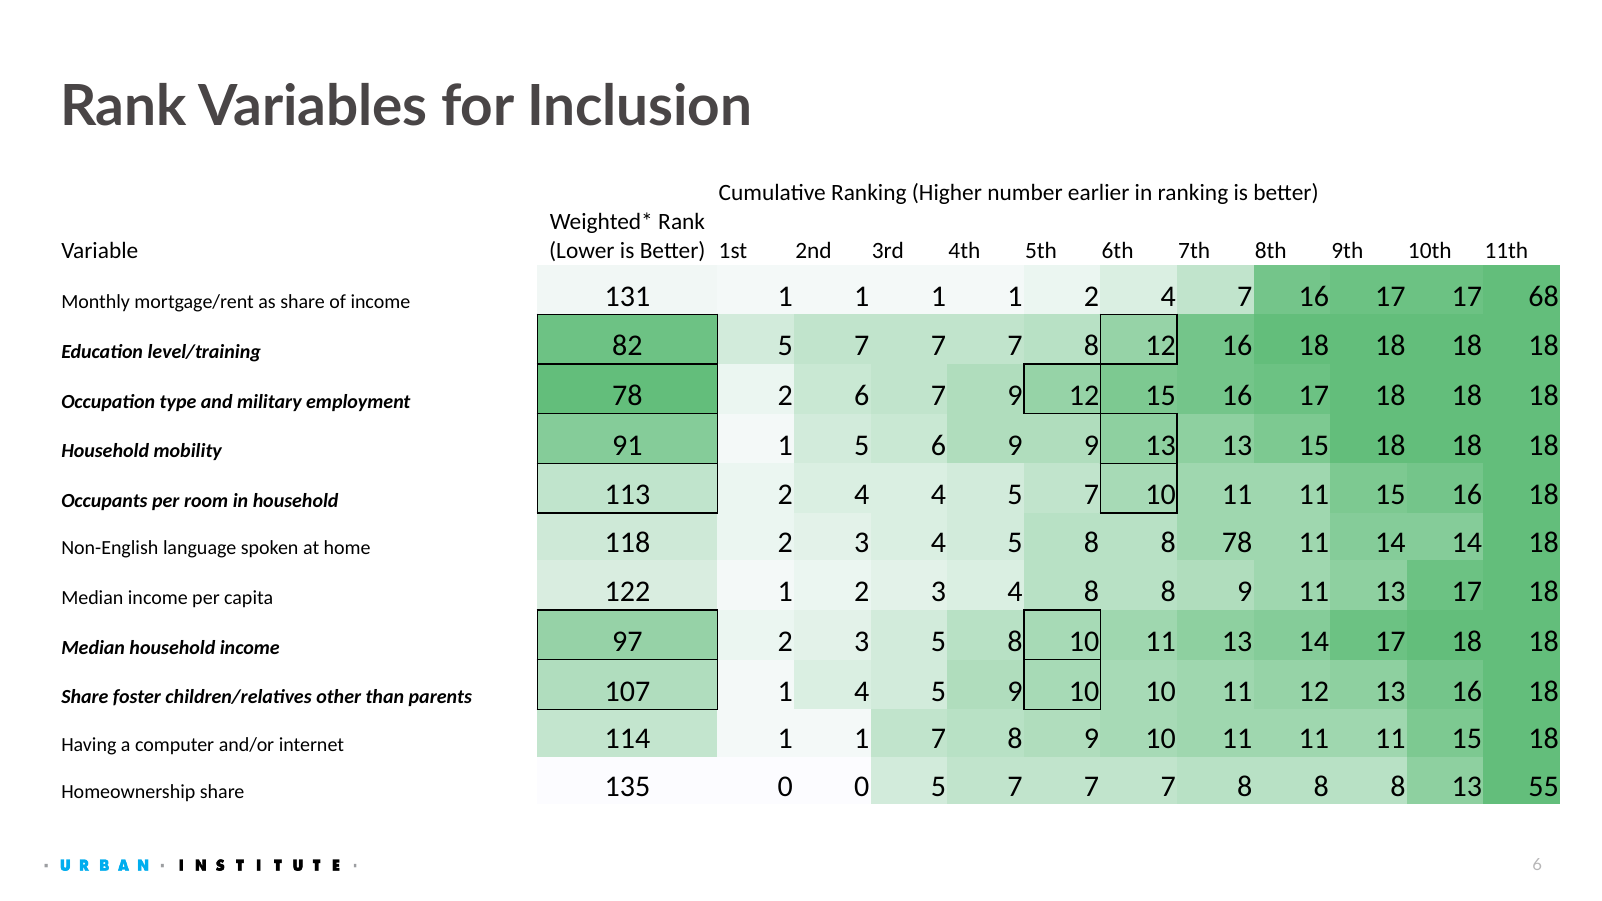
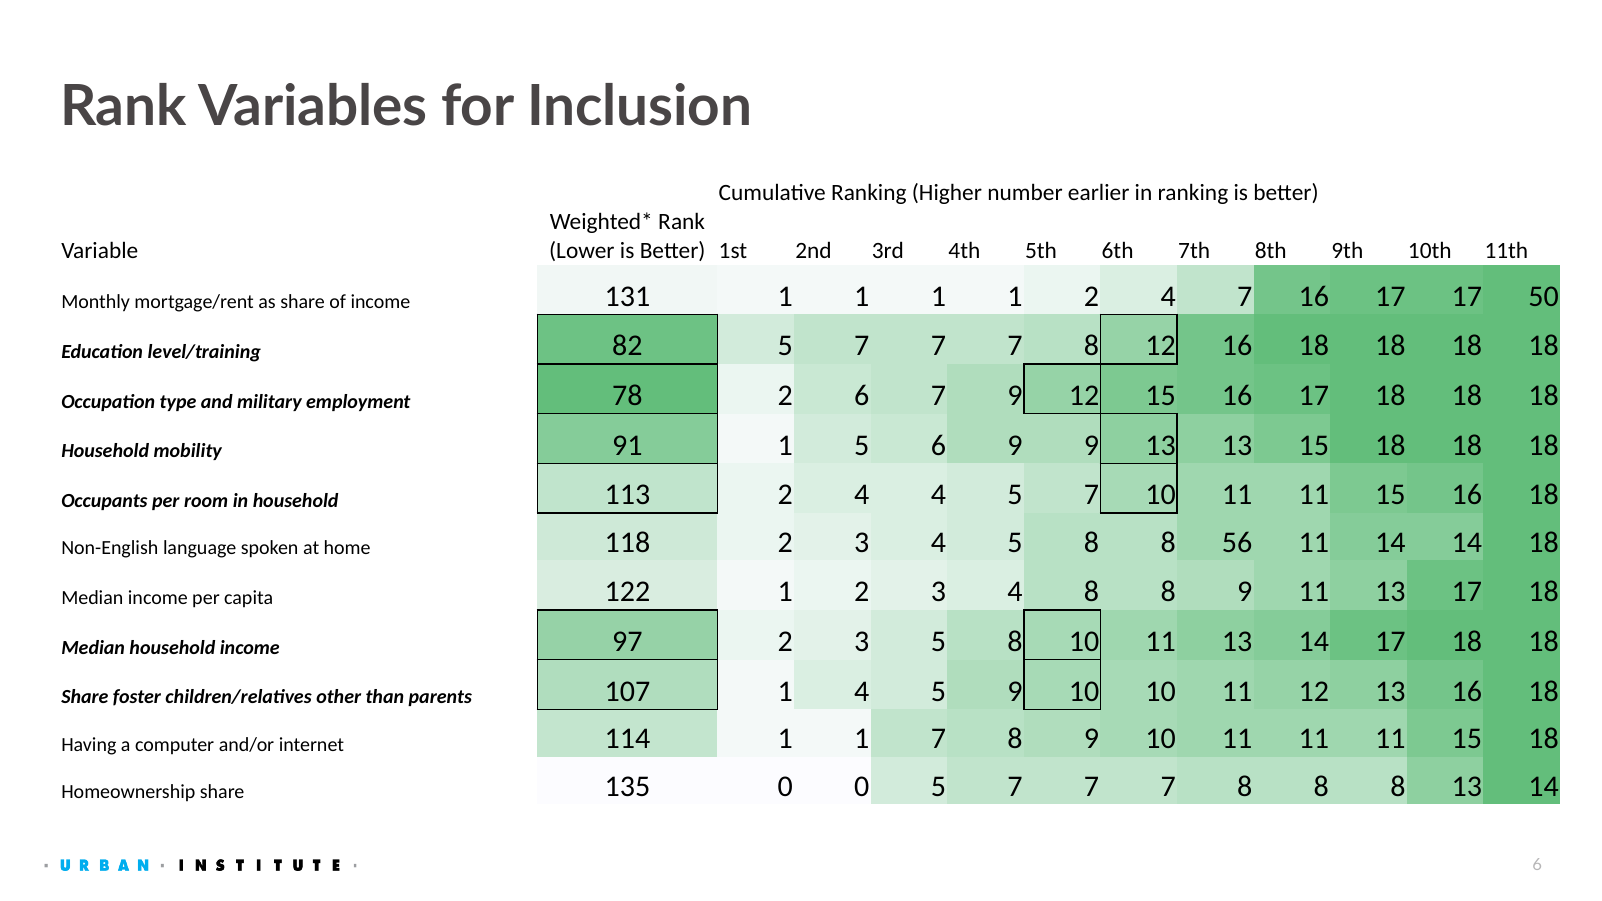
68: 68 -> 50
8 78: 78 -> 56
8 13 55: 55 -> 14
